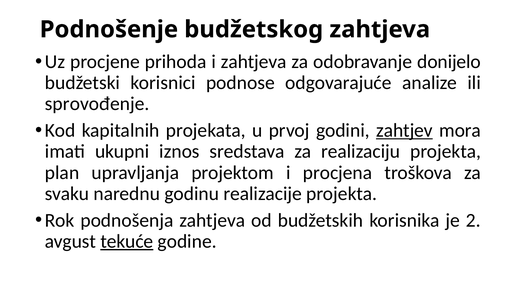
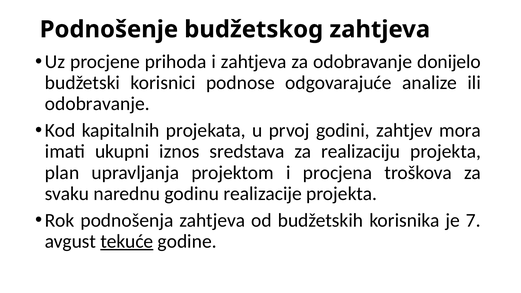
sprovođenje at (97, 104): sprovođenje -> odobravanje
zahtjev underline: present -> none
2: 2 -> 7
